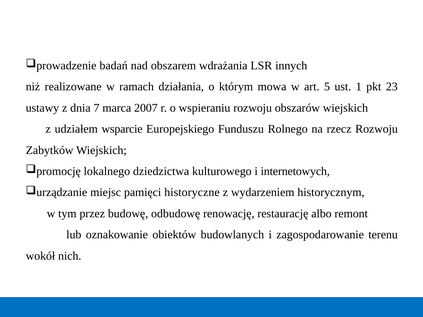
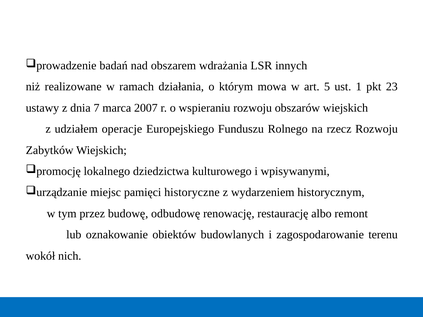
wsparcie: wsparcie -> operacje
internetowych: internetowych -> wpisywanymi
